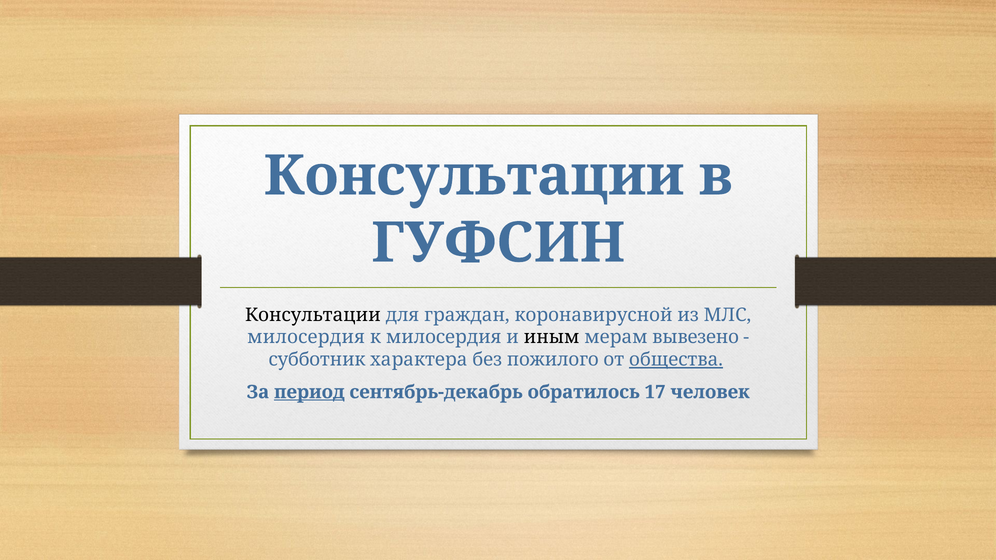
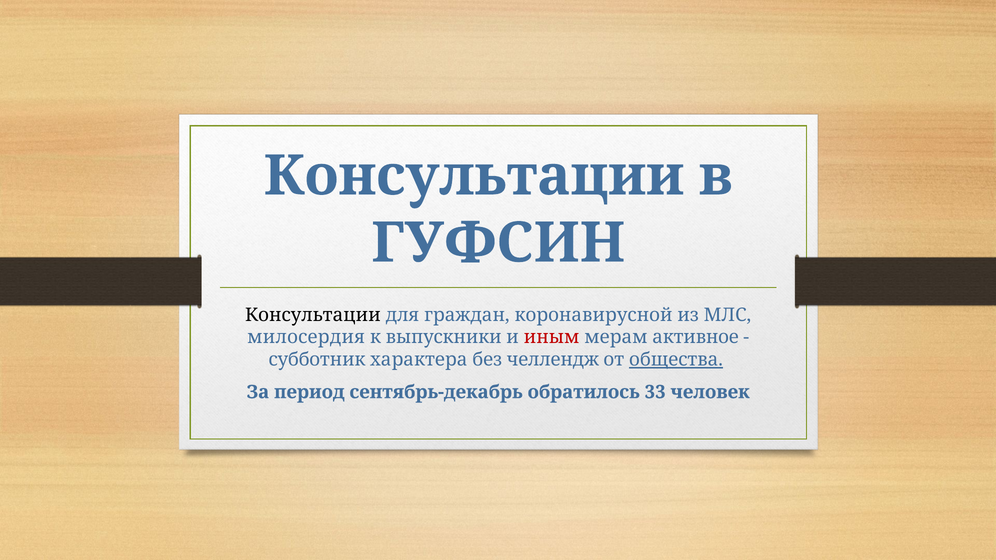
к милосердия: милосердия -> выпускники
иным colour: black -> red
вывезено: вывезено -> активное
пожилого: пожилого -> челлендж
период underline: present -> none
17: 17 -> 33
